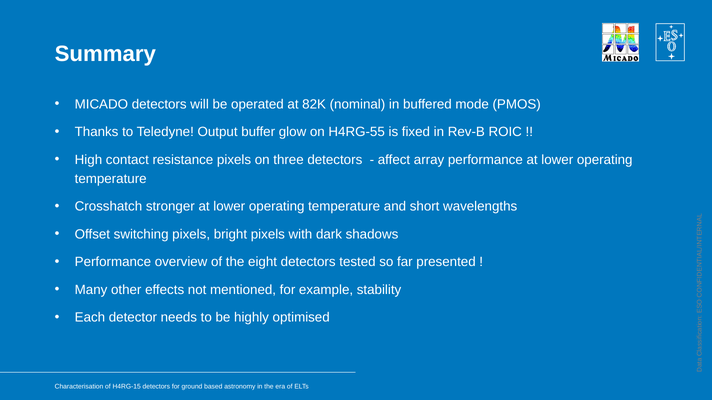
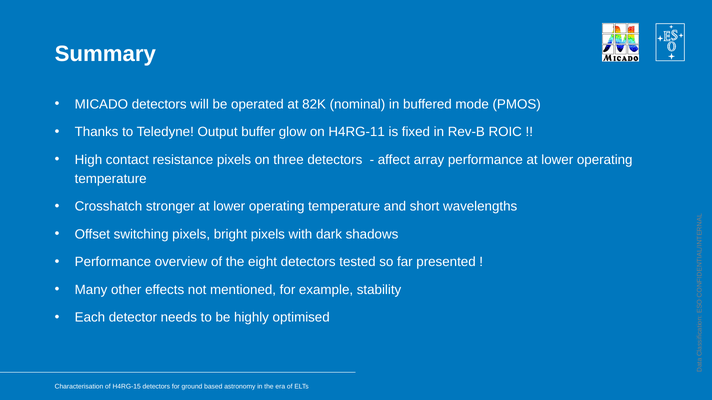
H4RG-55: H4RG-55 -> H4RG-11
